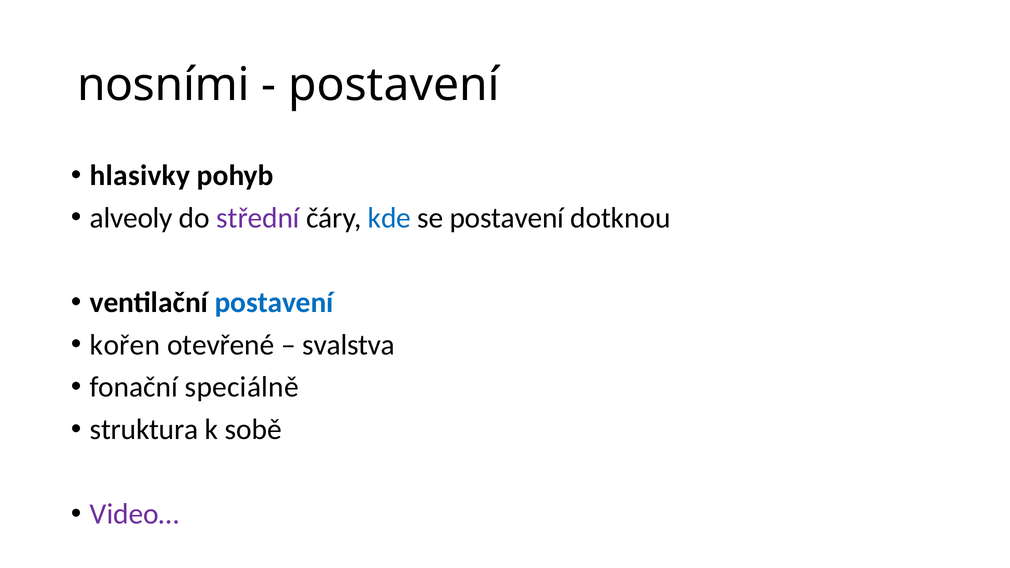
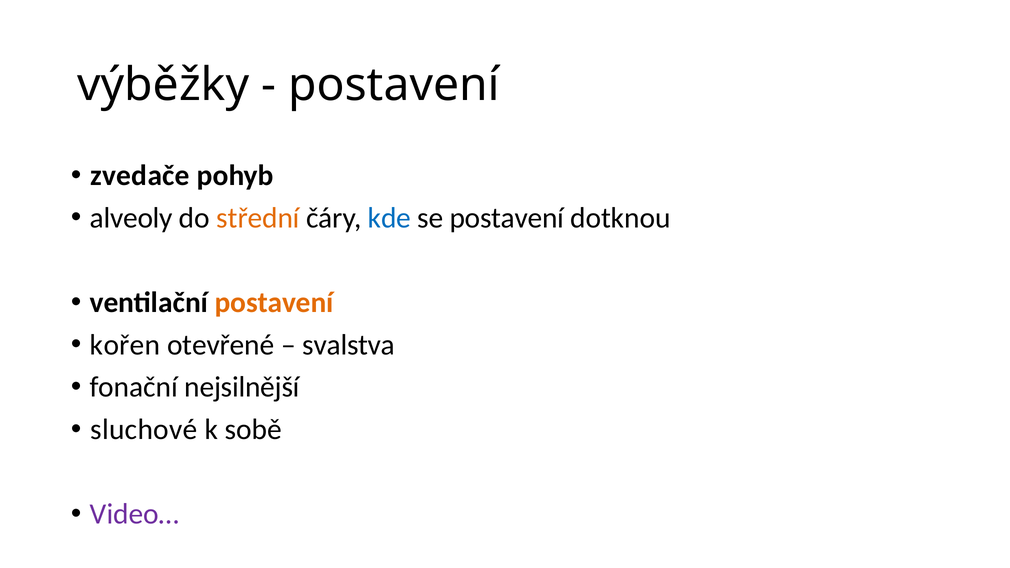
nosními: nosními -> výběžky
hlasivky: hlasivky -> zvedače
střední colour: purple -> orange
postavení at (274, 303) colour: blue -> orange
speciálně: speciálně -> nejsilnější
struktura: struktura -> sluchové
